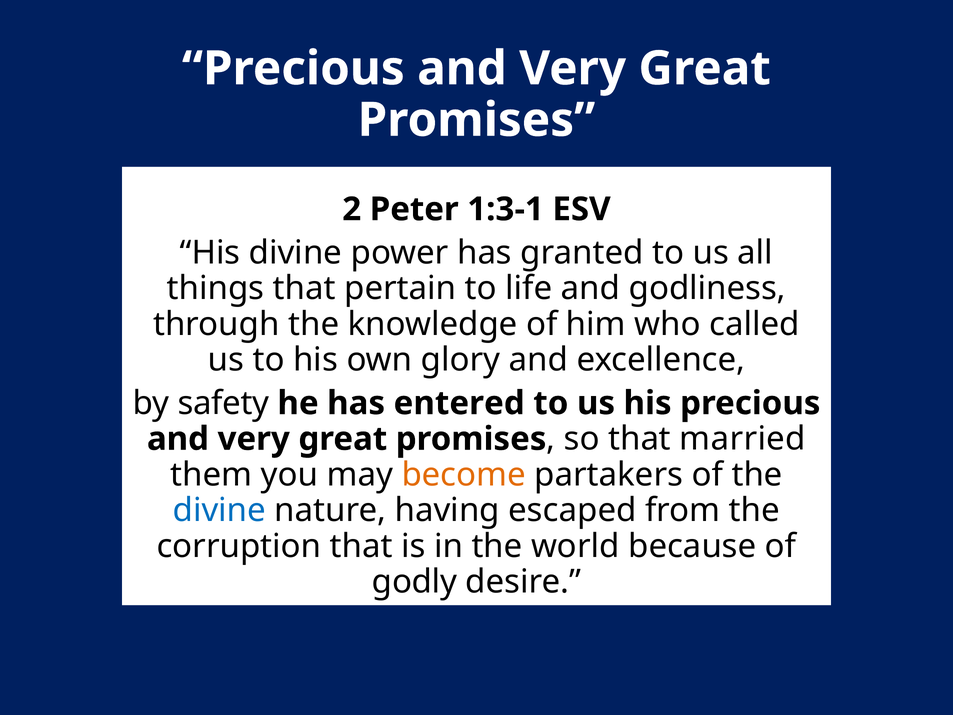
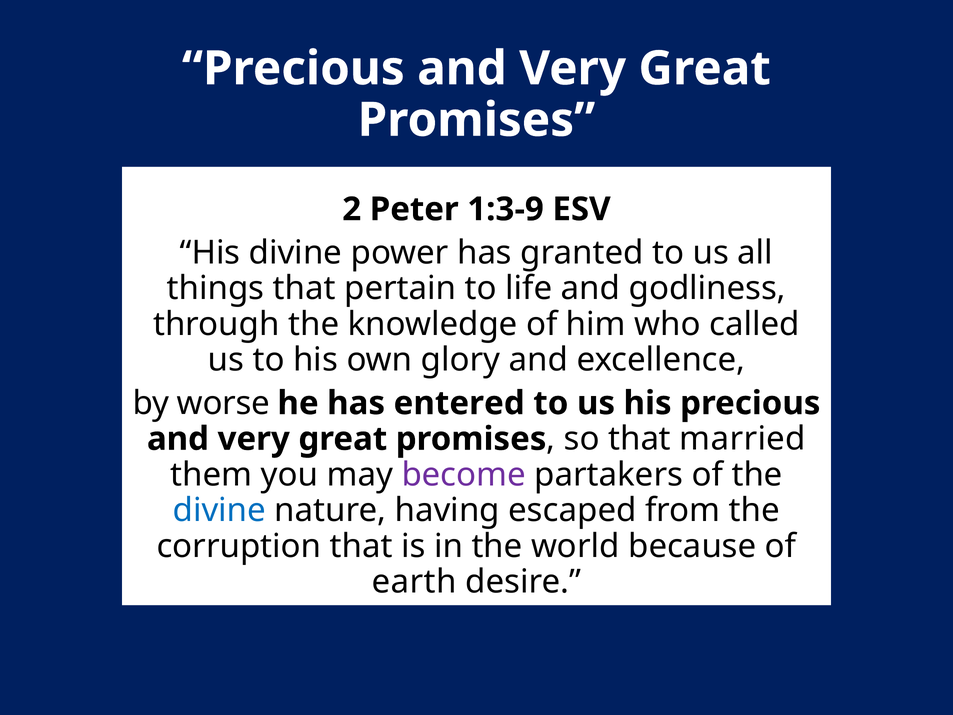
1:3-1: 1:3-1 -> 1:3-9
safety: safety -> worse
become colour: orange -> purple
godly: godly -> earth
